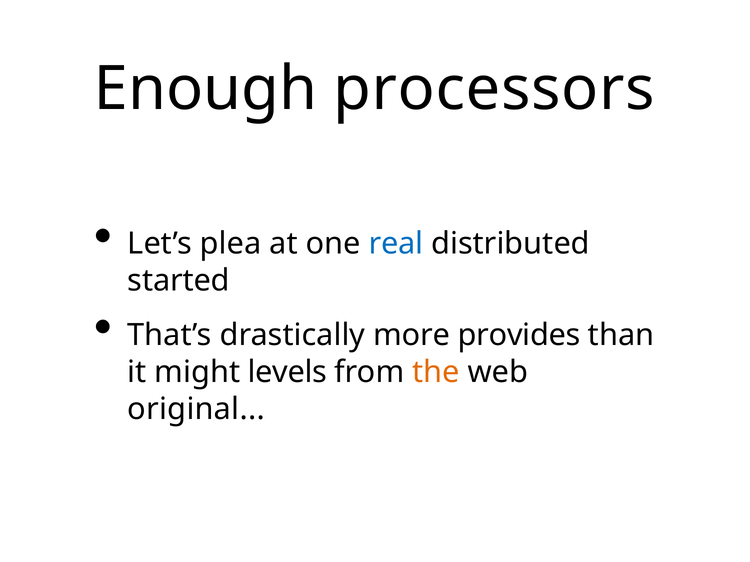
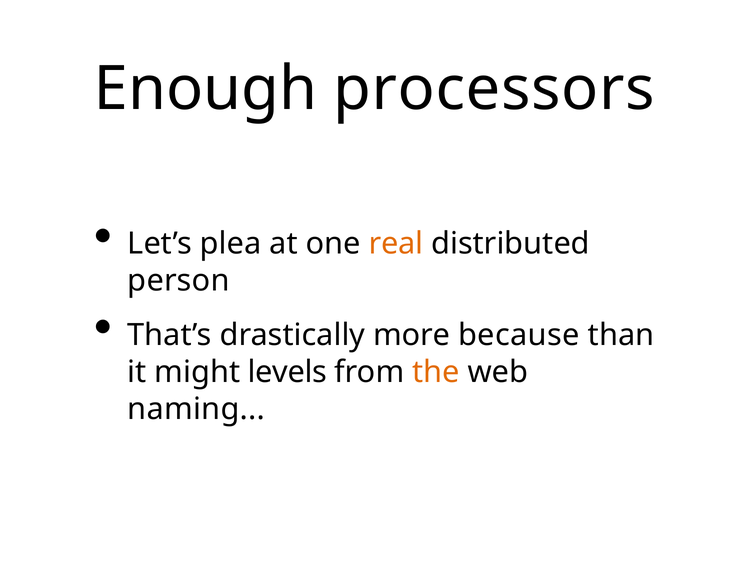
real colour: blue -> orange
started: started -> person
provides: provides -> because
original: original -> naming
